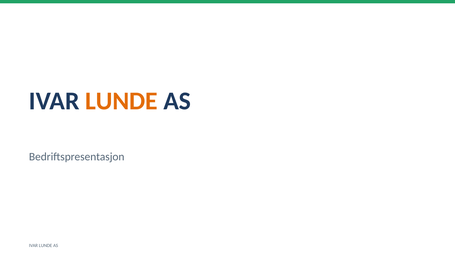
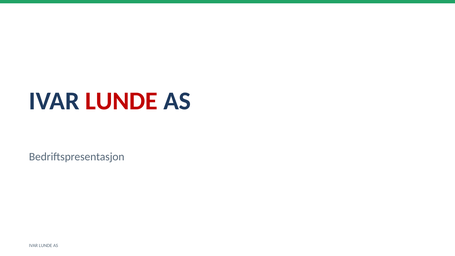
LUNDE at (121, 101) colour: orange -> red
